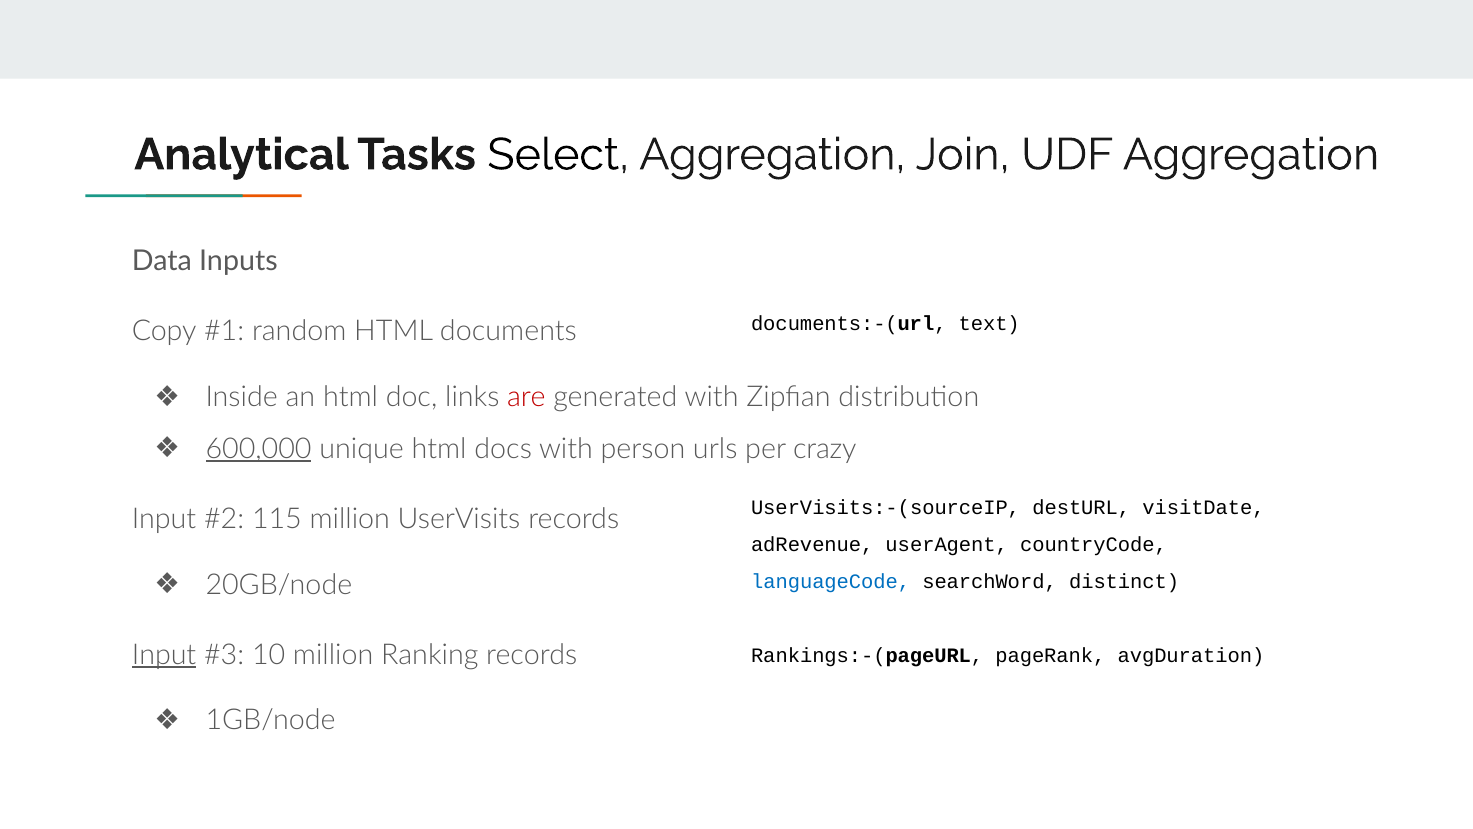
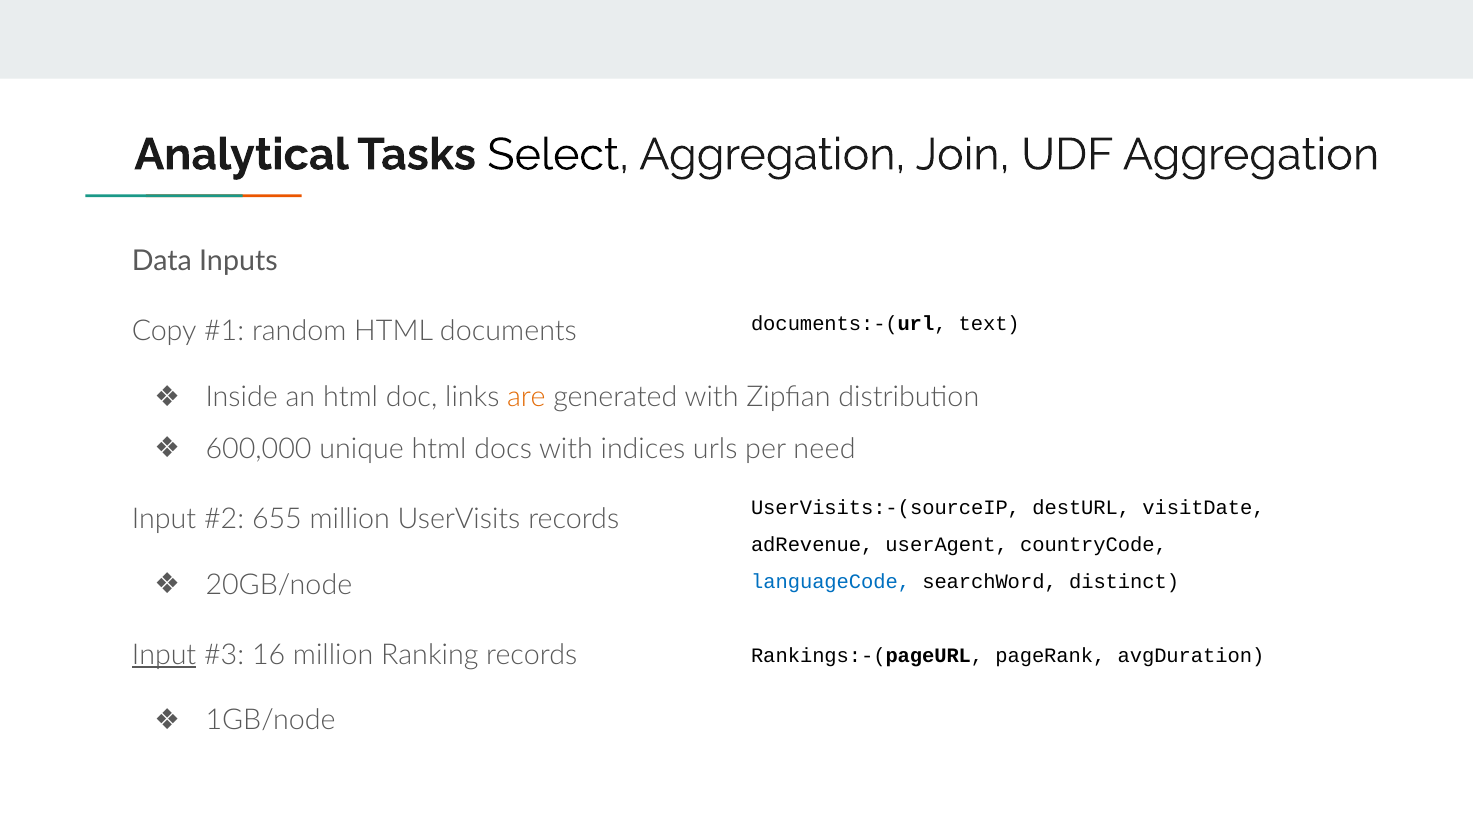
are colour: red -> orange
600,000 underline: present -> none
person: person -> indices
crazy: crazy -> need
115: 115 -> 655
10: 10 -> 16
